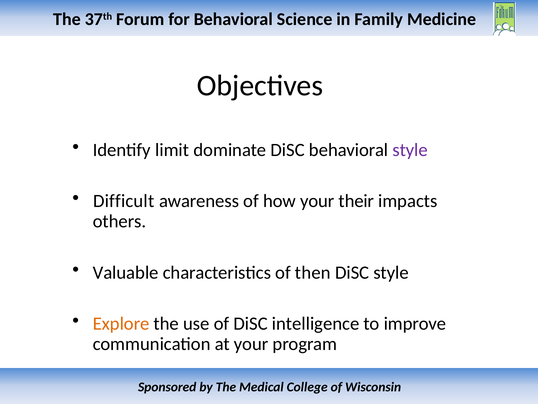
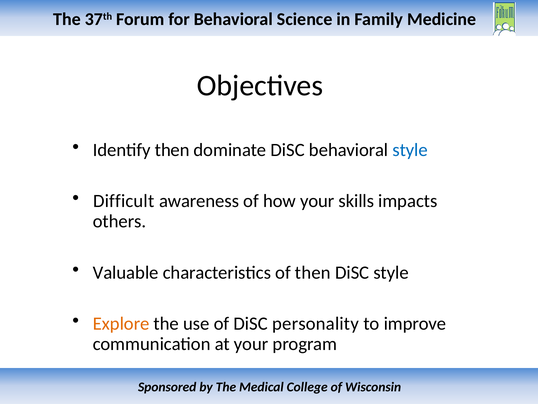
Identify limit: limit -> then
style at (410, 150) colour: purple -> blue
their: their -> skills
intelligence: intelligence -> personality
